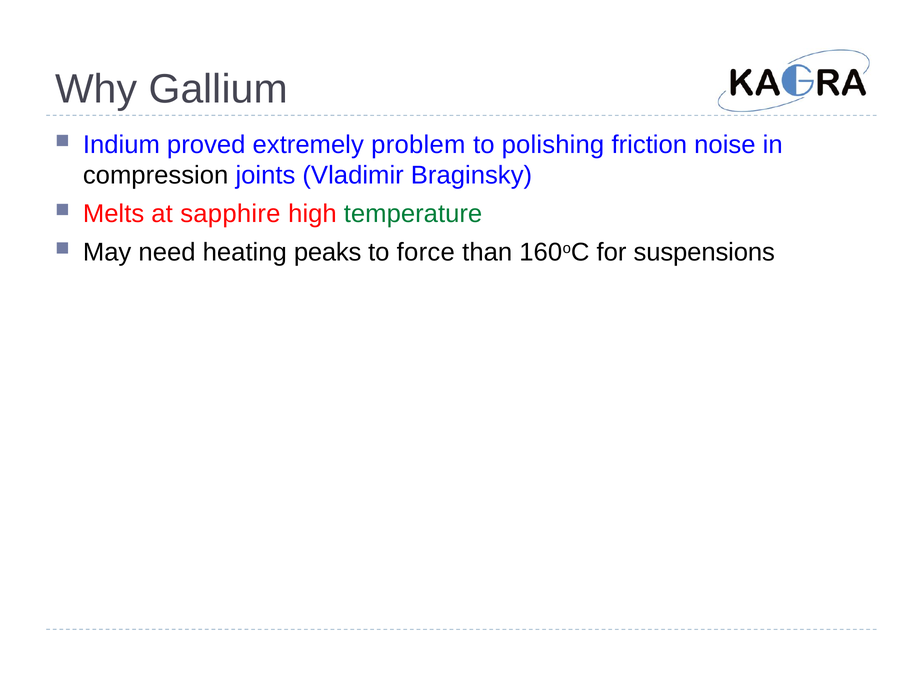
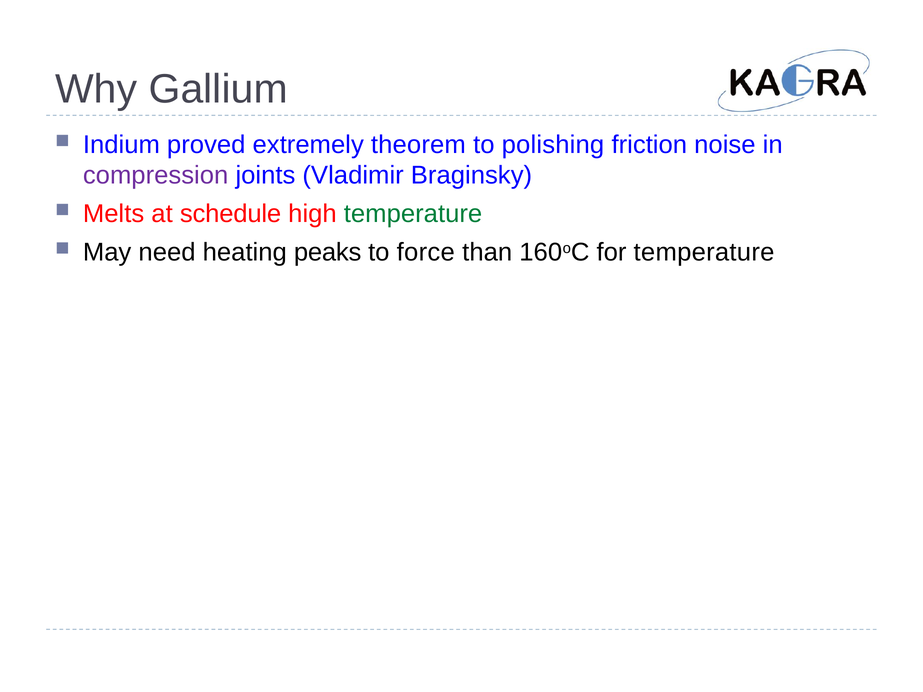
problem: problem -> theorem
compression colour: black -> purple
sapphire: sapphire -> schedule
for suspensions: suspensions -> temperature
